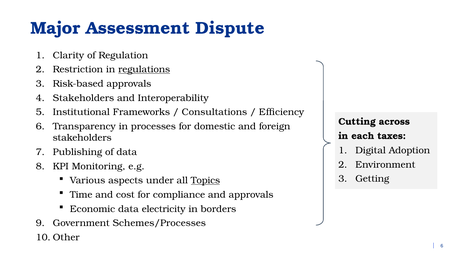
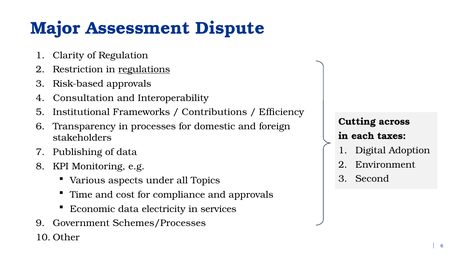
Stakeholders at (83, 98): Stakeholders -> Consultation
Consultations: Consultations -> Contributions
Getting: Getting -> Second
Topics underline: present -> none
borders: borders -> services
